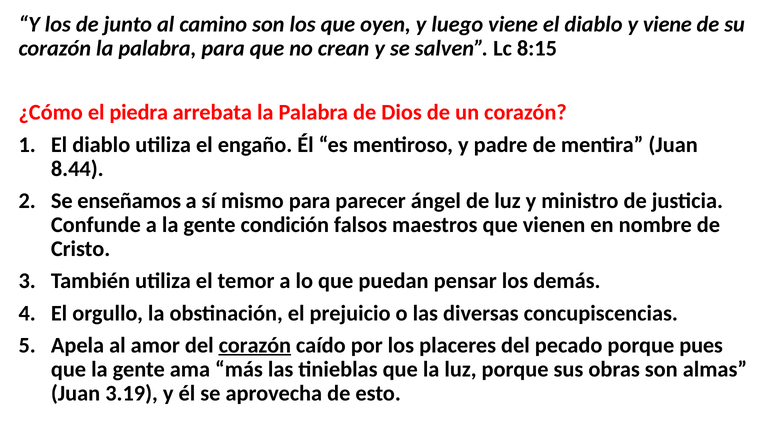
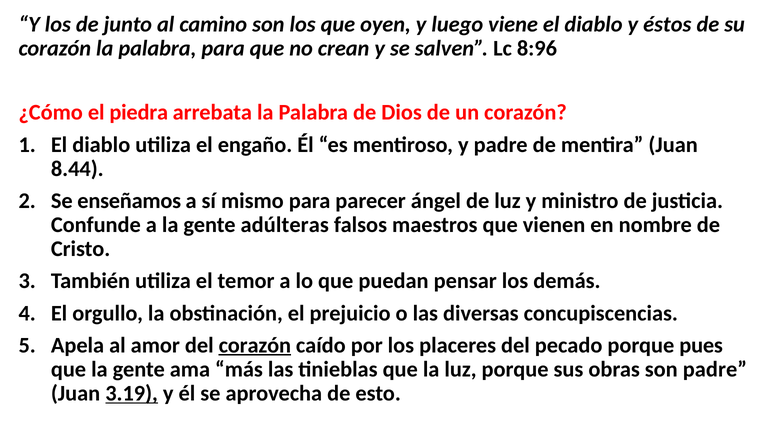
y viene: viene -> éstos
8:15: 8:15 -> 8:96
condición: condición -> adúlteras
son almas: almas -> padre
3.19 underline: none -> present
